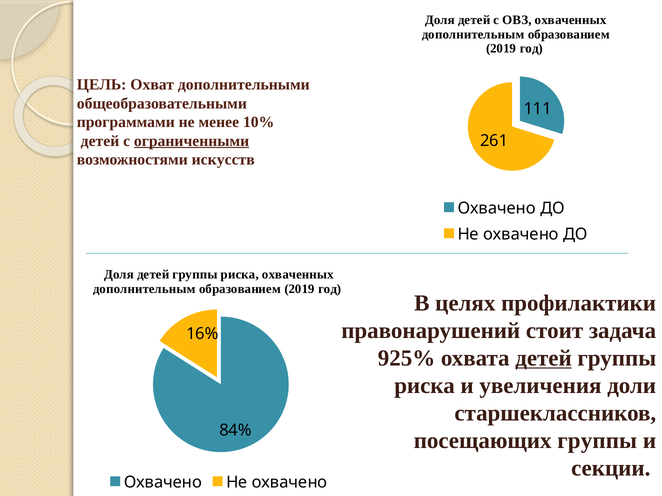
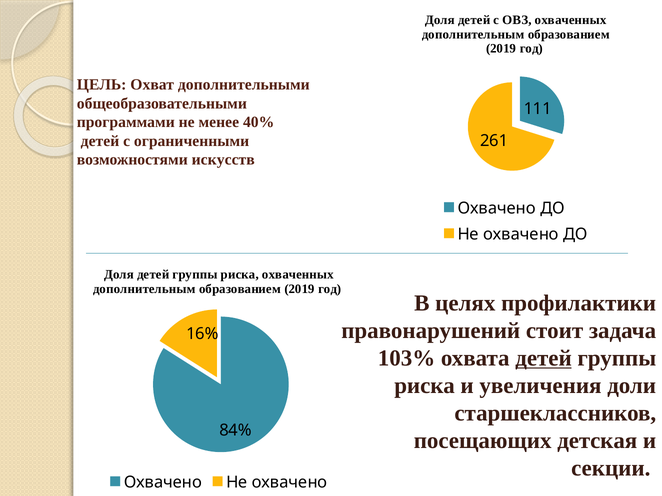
10%: 10% -> 40%
ограниченными underline: present -> none
925%: 925% -> 103%
посещающих группы: группы -> детская
